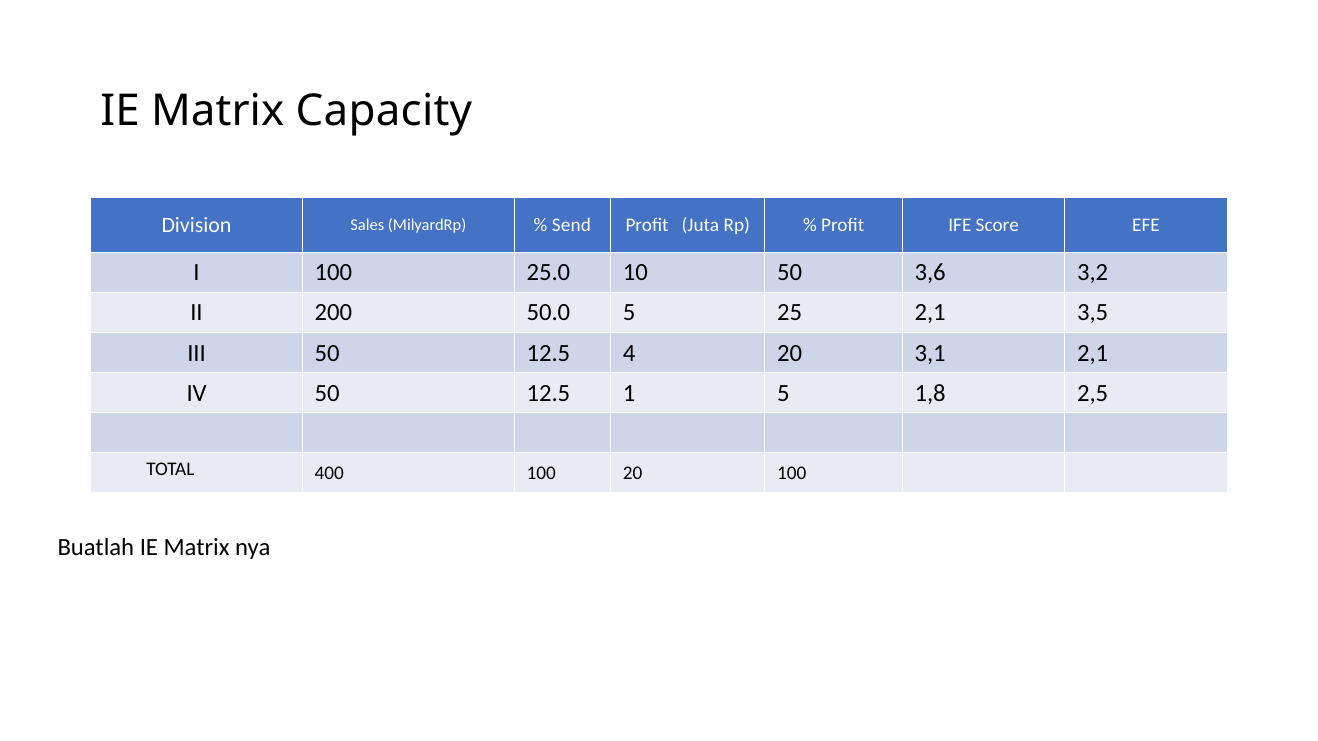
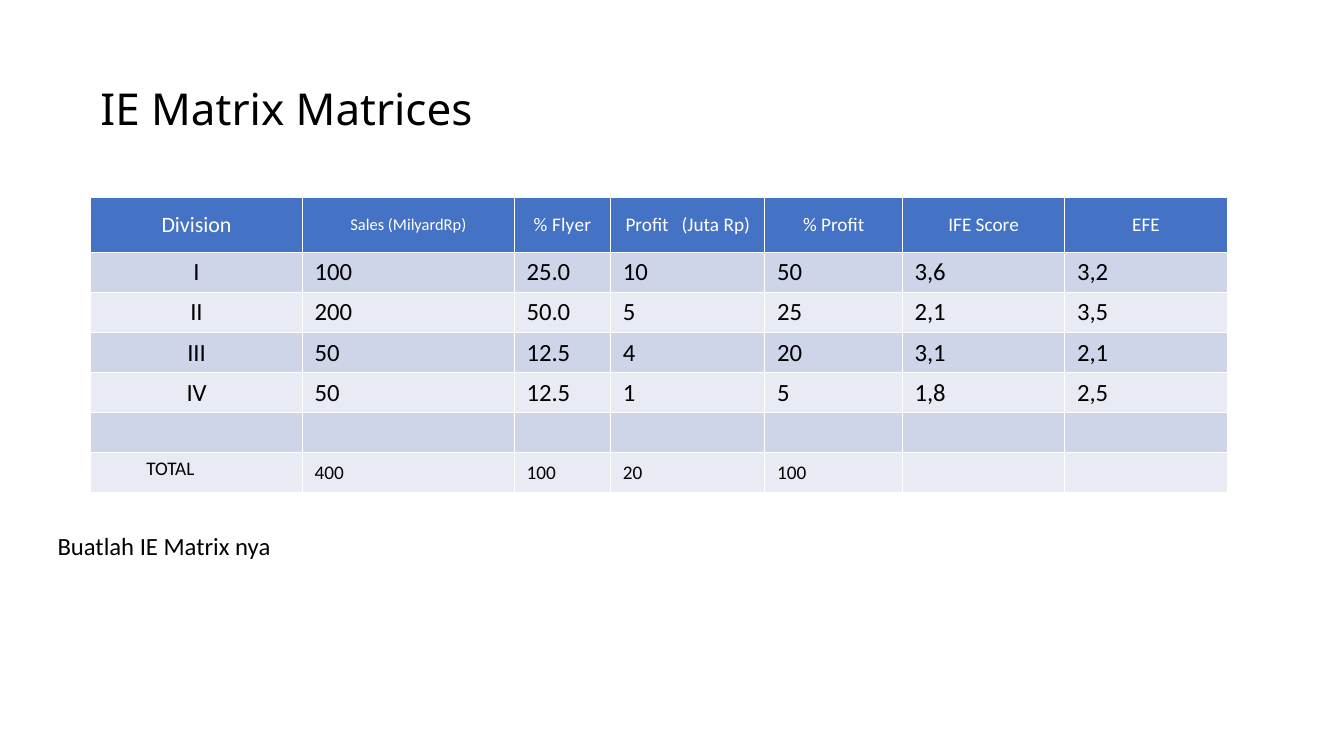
Capacity: Capacity -> Matrices
Send: Send -> Flyer
